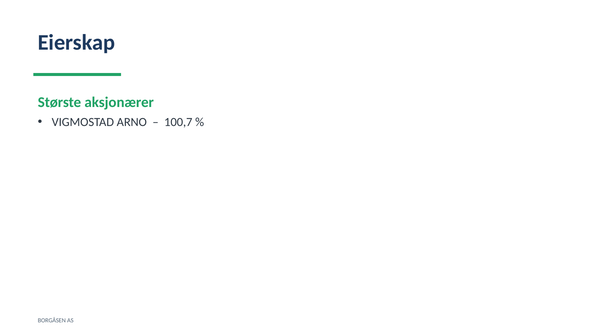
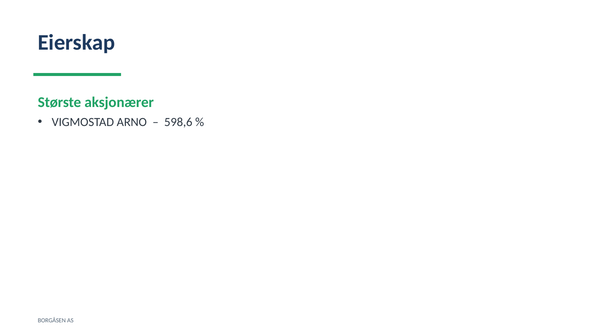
100,7: 100,7 -> 598,6
